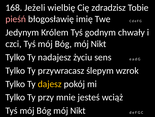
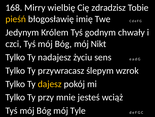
Jeżeli: Jeżeli -> Mirry
pieśń colour: pink -> yellow
Nikt at (78, 110): Nikt -> Tyle
